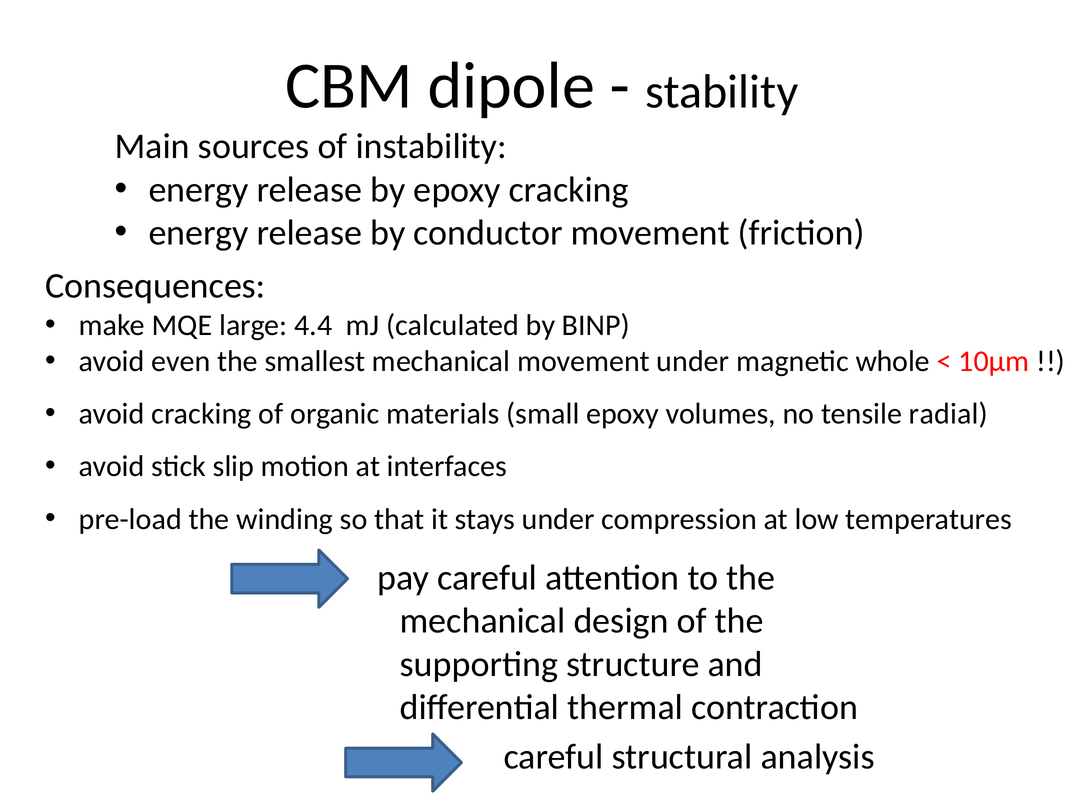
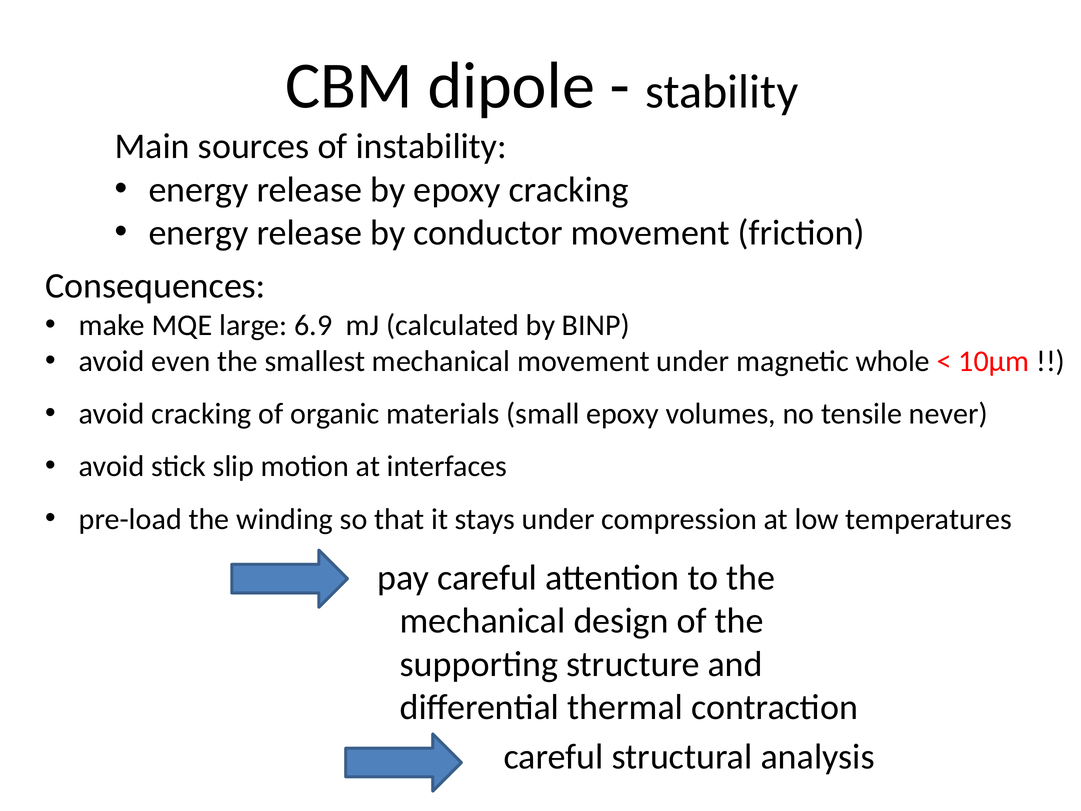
4.4: 4.4 -> 6.9
radial: radial -> never
